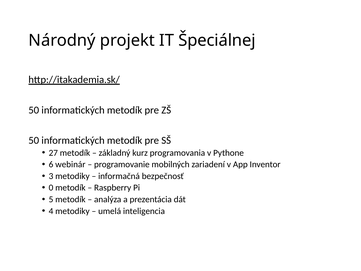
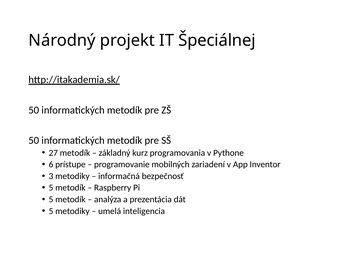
webinár: webinár -> prístupe
0 at (51, 188): 0 -> 5
4 at (51, 211): 4 -> 5
